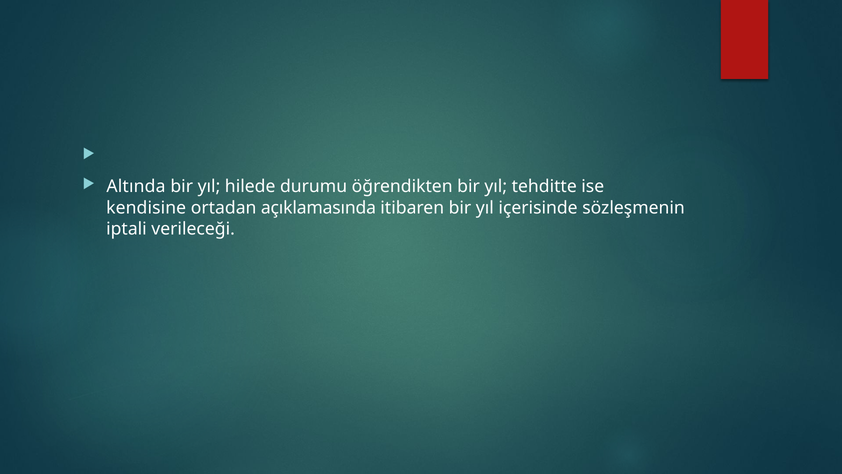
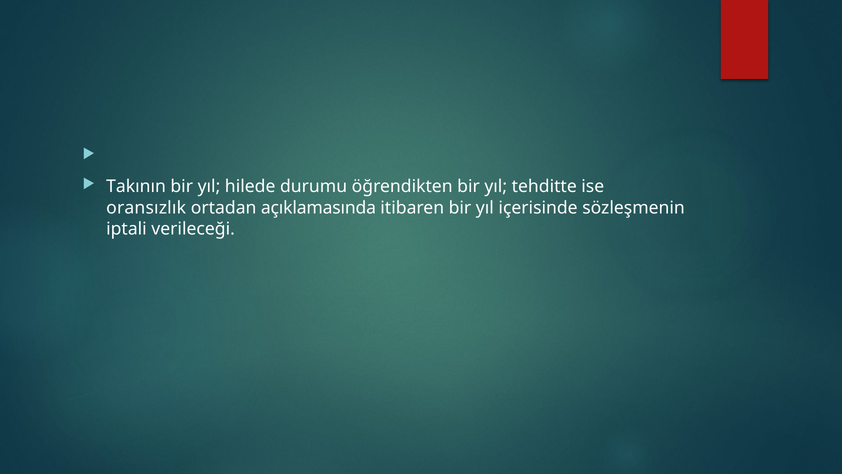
Altında: Altında -> Takının
kendisine: kendisine -> oransızlık
